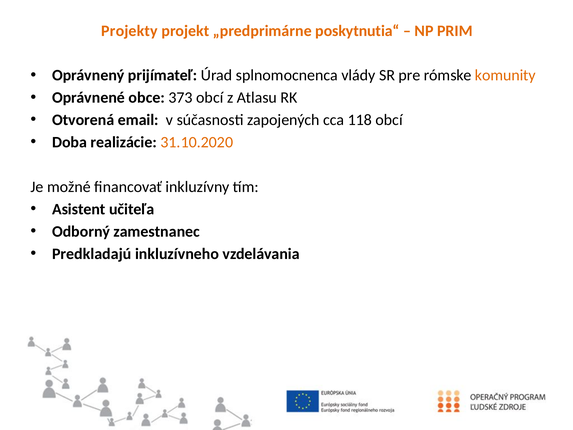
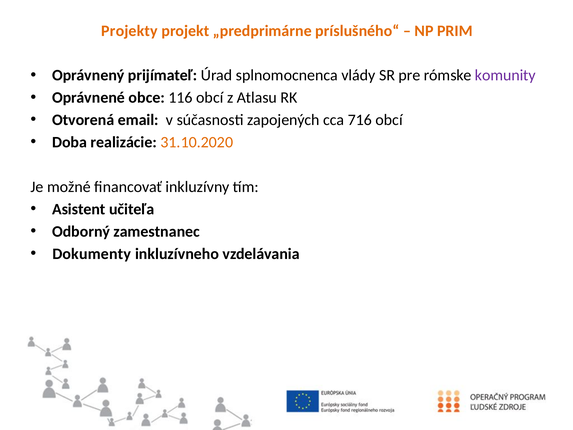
poskytnutia“: poskytnutia“ -> príslušného“
komunity colour: orange -> purple
373: 373 -> 116
118: 118 -> 716
Predkladajú: Predkladajú -> Dokumenty
